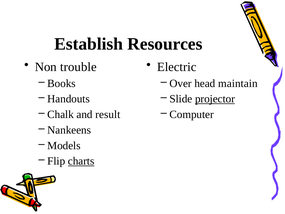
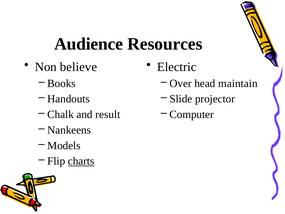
Establish: Establish -> Audience
trouble: trouble -> believe
projector underline: present -> none
